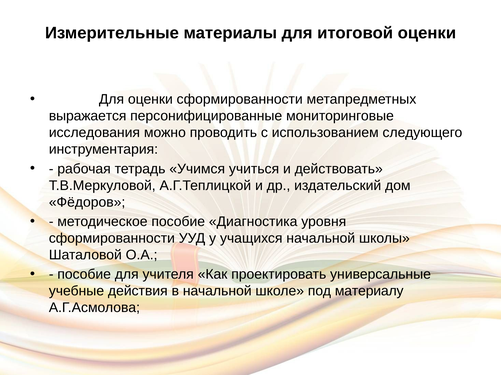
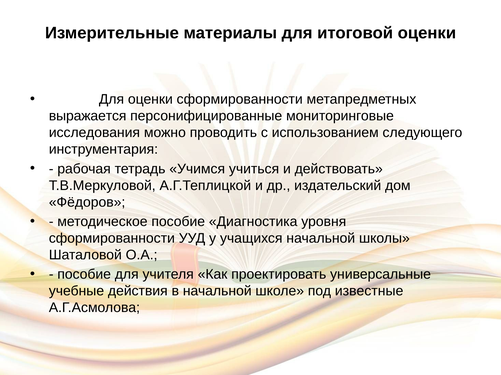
материалу: материалу -> известные
